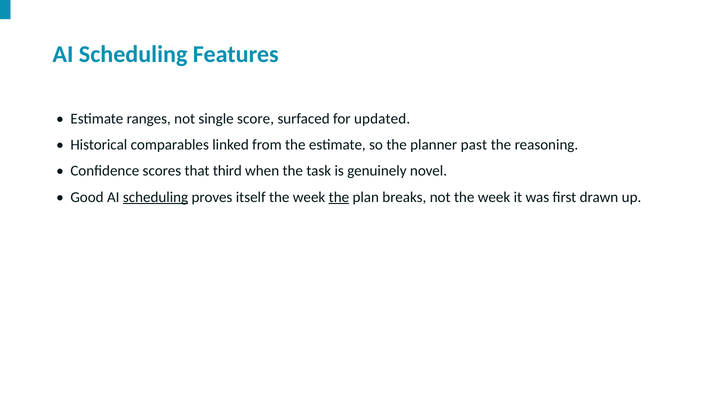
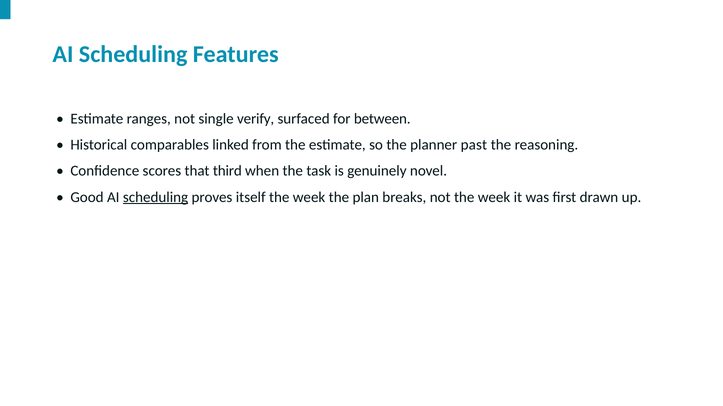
score: score -> verify
updated: updated -> between
the at (339, 197) underline: present -> none
